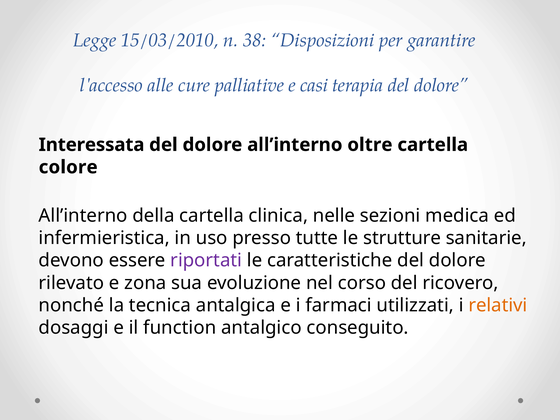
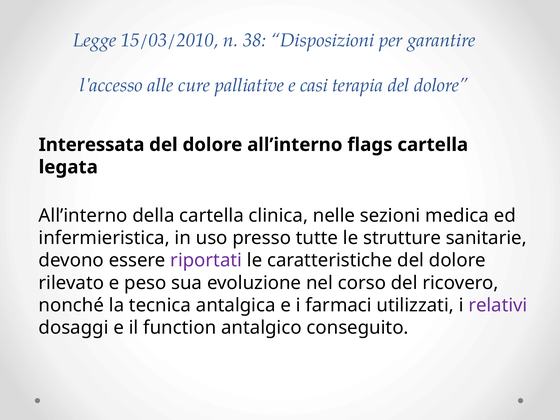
oltre: oltre -> flags
colore: colore -> legata
zona: zona -> peso
relativi colour: orange -> purple
